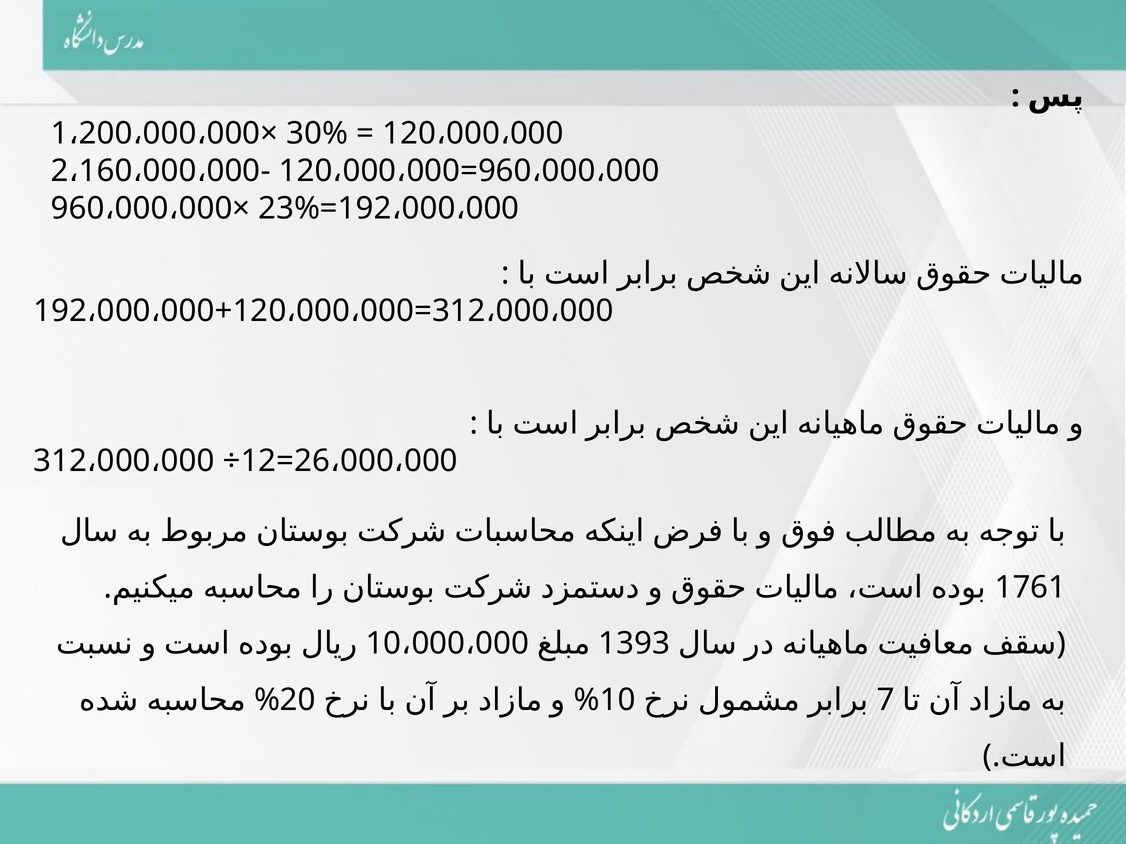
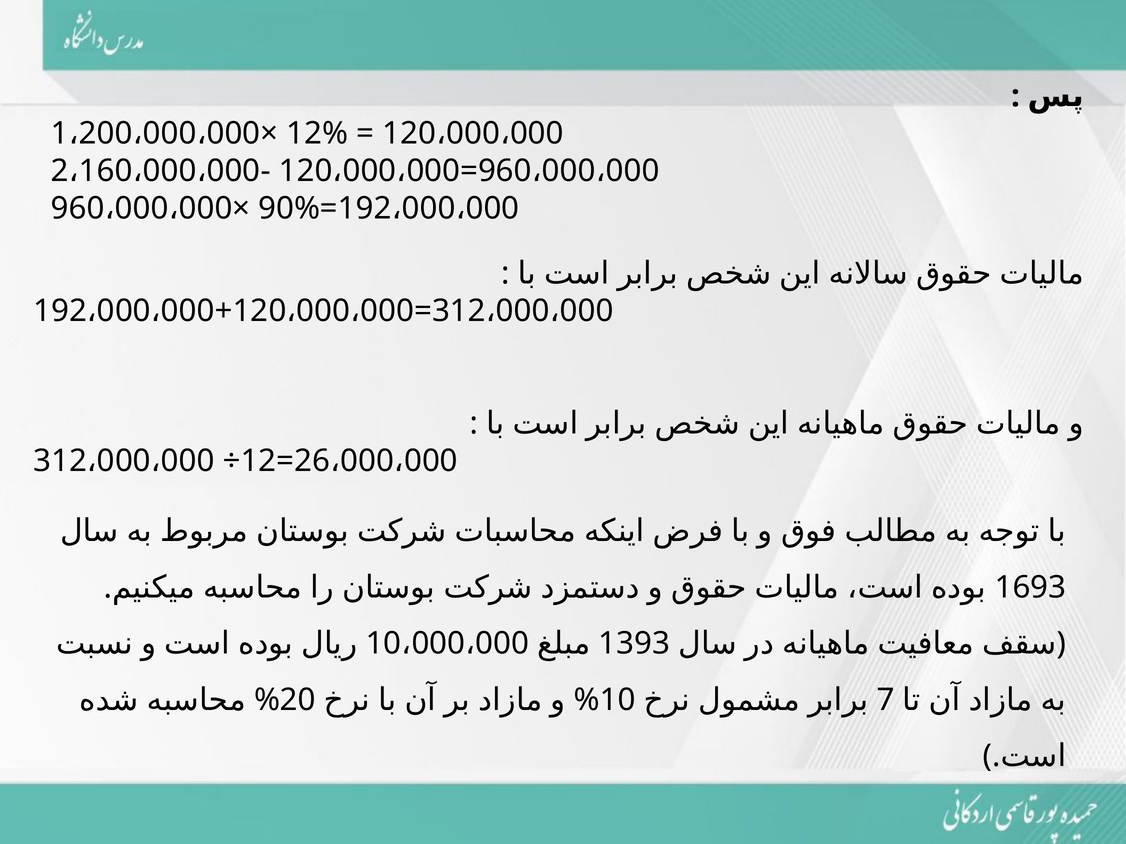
30%: 30% -> 12%
23%: 23% -> 90%
1761: 1761 -> 1693
